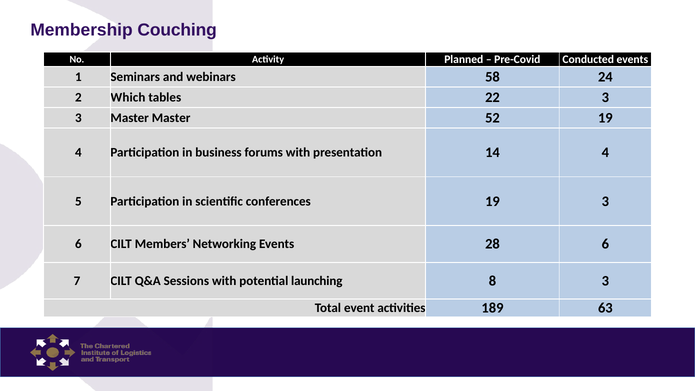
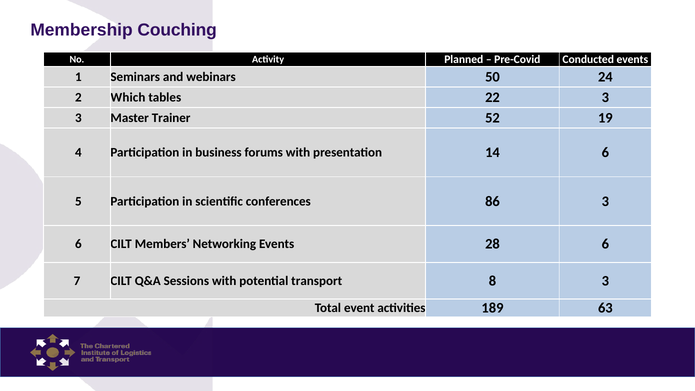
58: 58 -> 50
Master Master: Master -> Trainer
14 4: 4 -> 6
conferences 19: 19 -> 86
launching: launching -> transport
